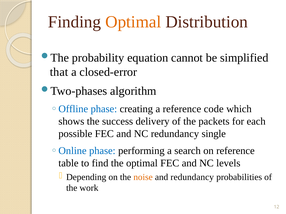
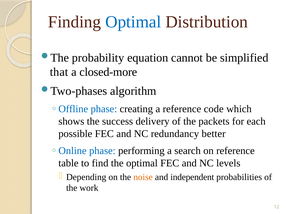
Optimal at (133, 22) colour: orange -> blue
closed-error: closed-error -> closed-more
single: single -> better
and redundancy: redundancy -> independent
